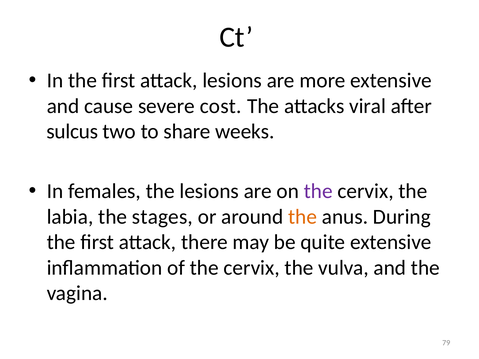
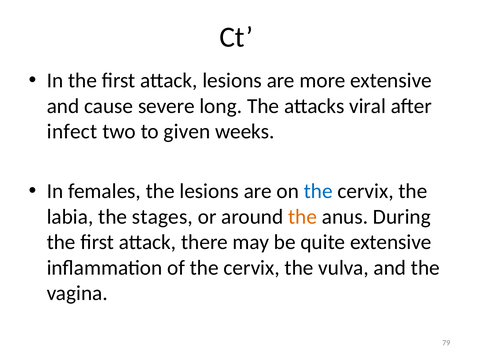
cost: cost -> long
sulcus: sulcus -> infect
share: share -> given
the at (318, 191) colour: purple -> blue
